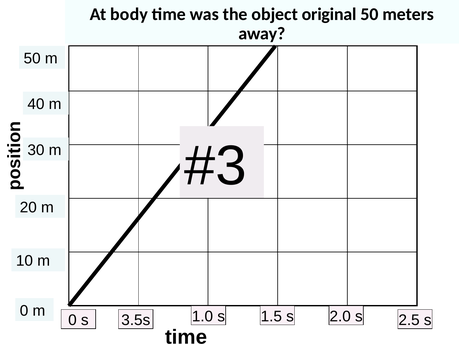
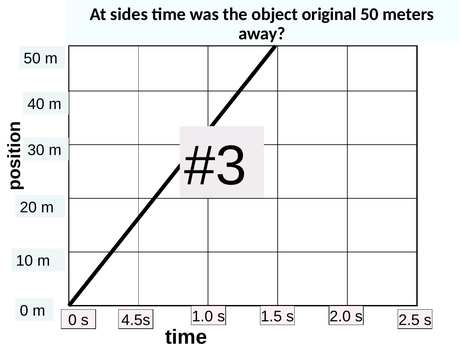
body: body -> sides
3.5s: 3.5s -> 4.5s
